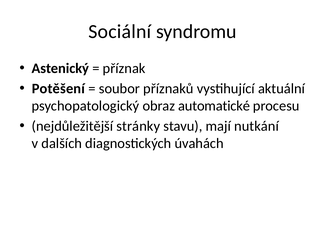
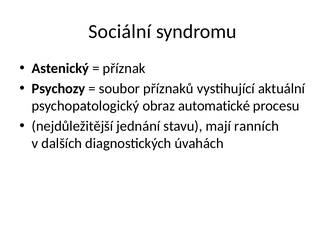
Potěšení: Potěšení -> Psychozy
stránky: stránky -> jednání
nutkání: nutkání -> ranních
